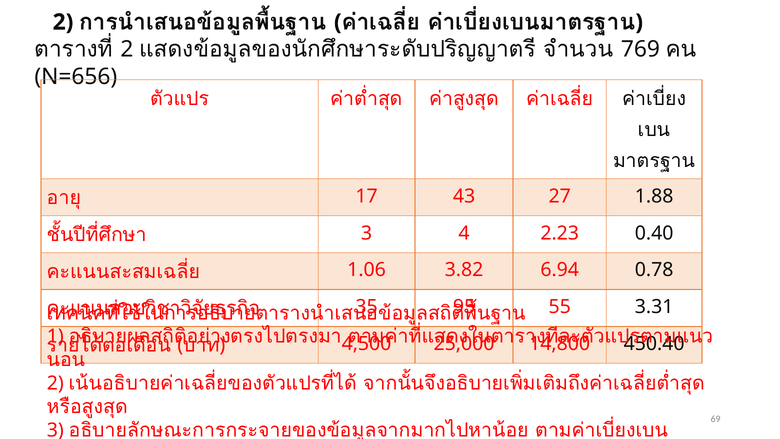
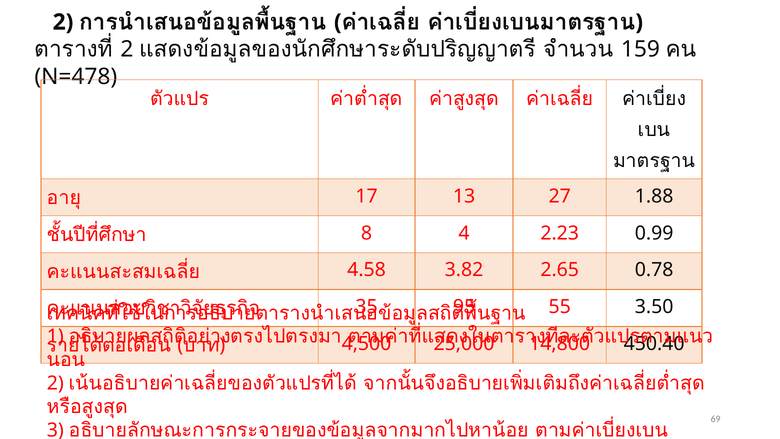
769: 769 -> 159
N=656: N=656 -> N=478
43: 43 -> 13
3 at (367, 233): 3 -> 8
0.40: 0.40 -> 0.99
1.06: 1.06 -> 4.58
6.94: 6.94 -> 2.65
3.31: 3.31 -> 3.50
